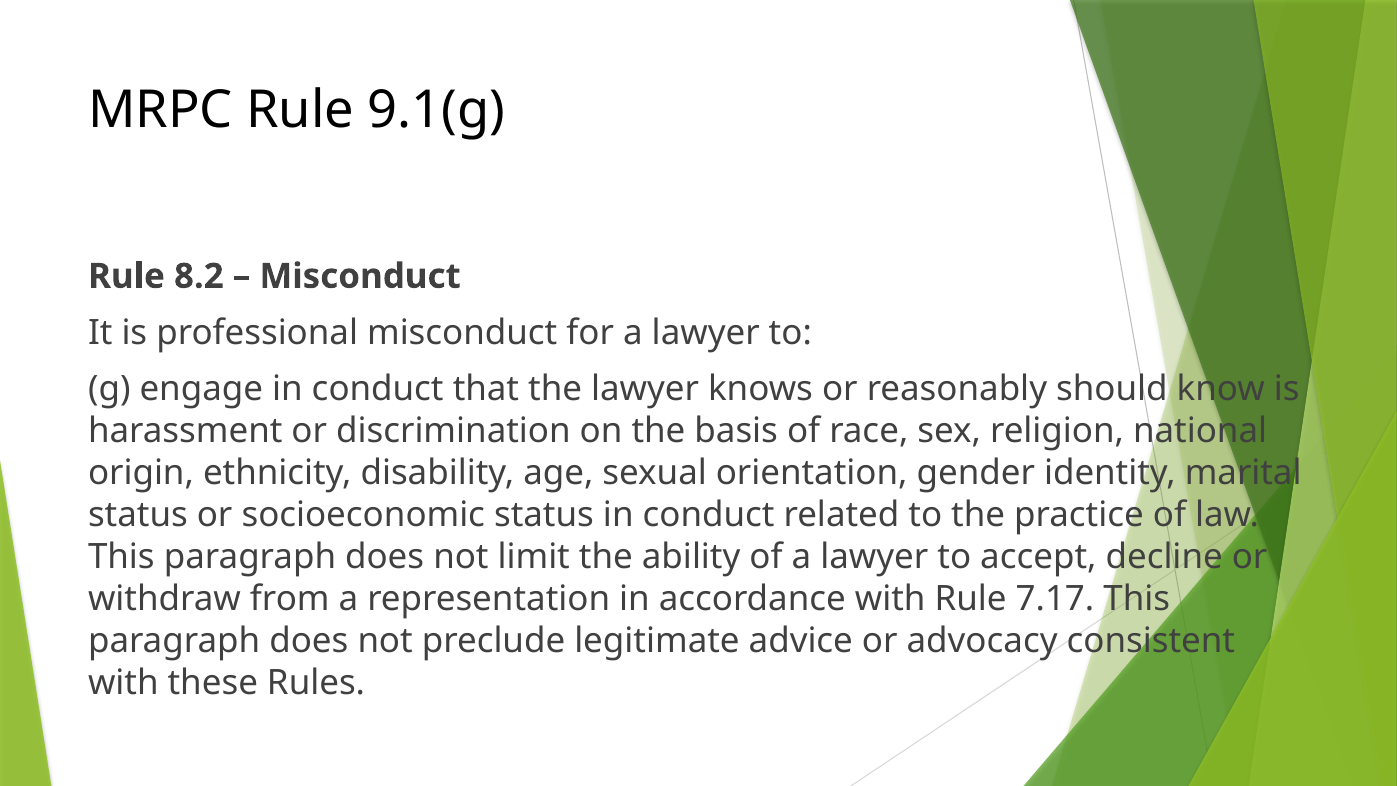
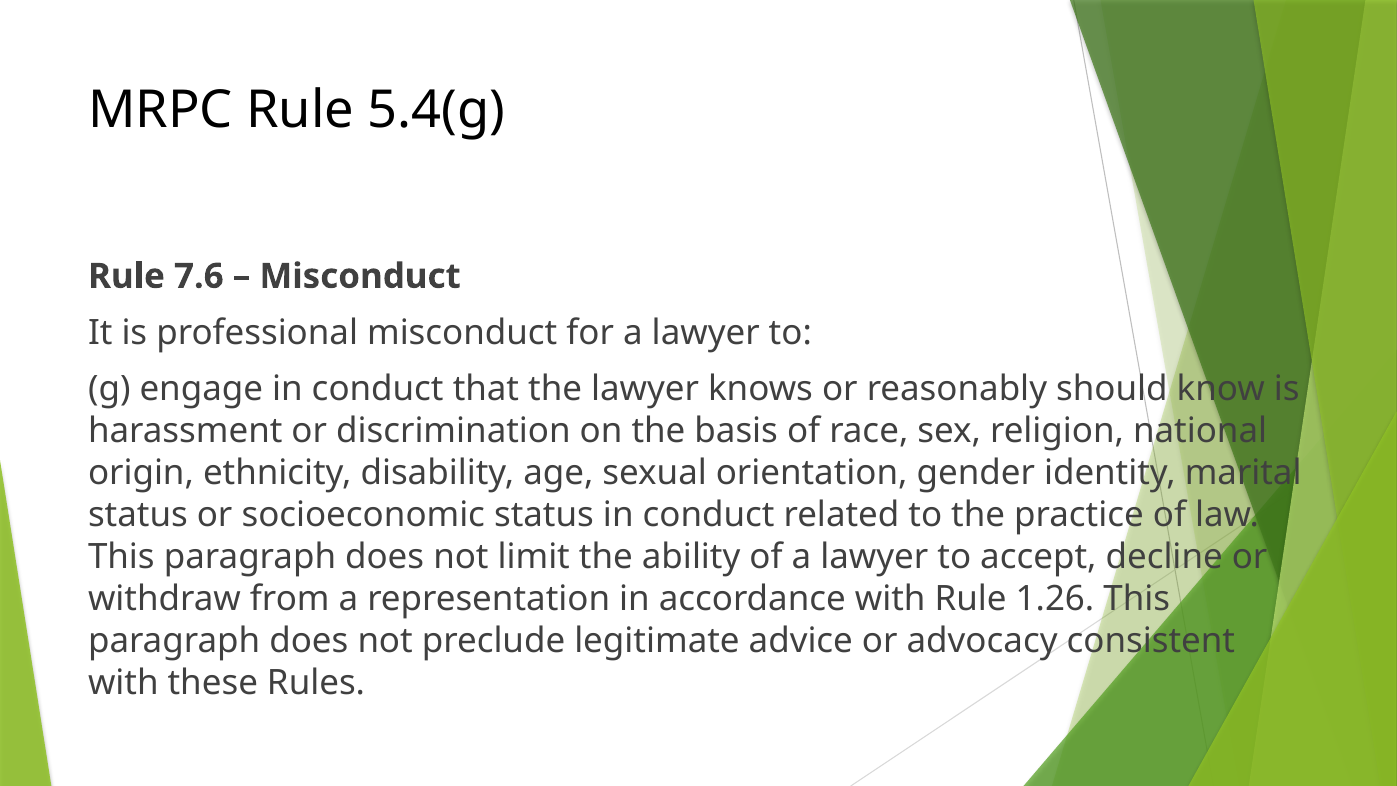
9.1(g: 9.1(g -> 5.4(g
8.2: 8.2 -> 7.6
7.17: 7.17 -> 1.26
